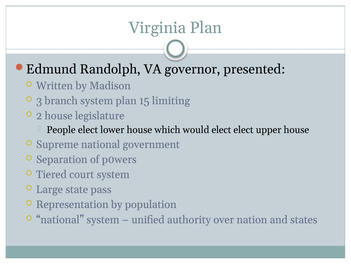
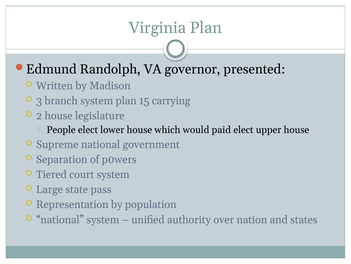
limiting: limiting -> carrying
would elect: elect -> paid
